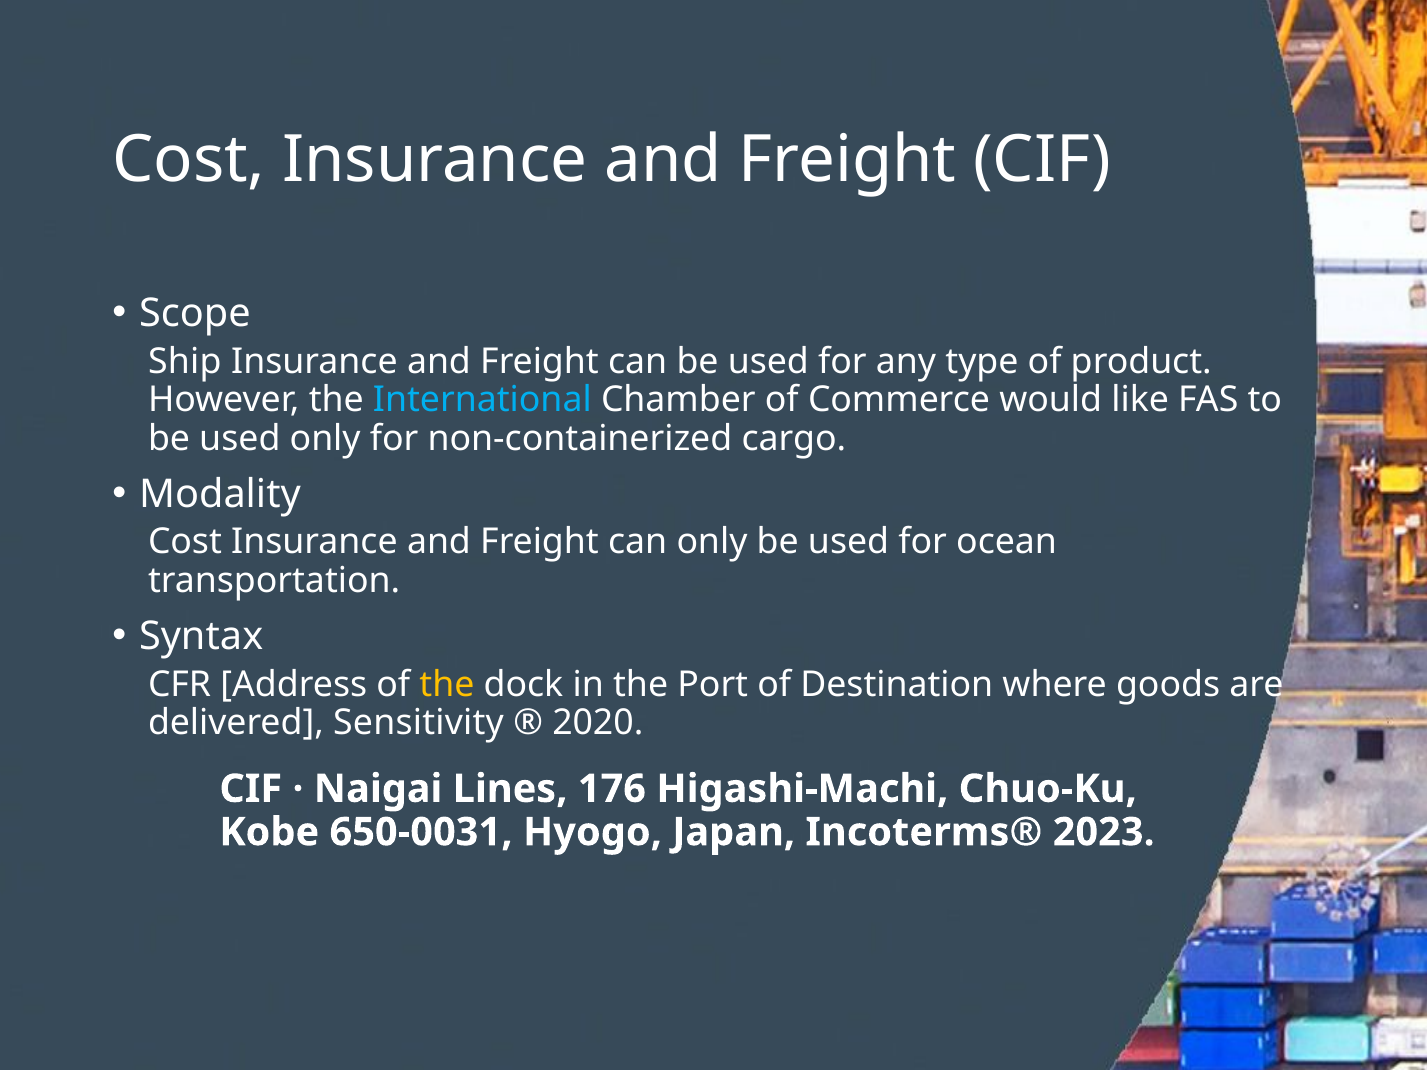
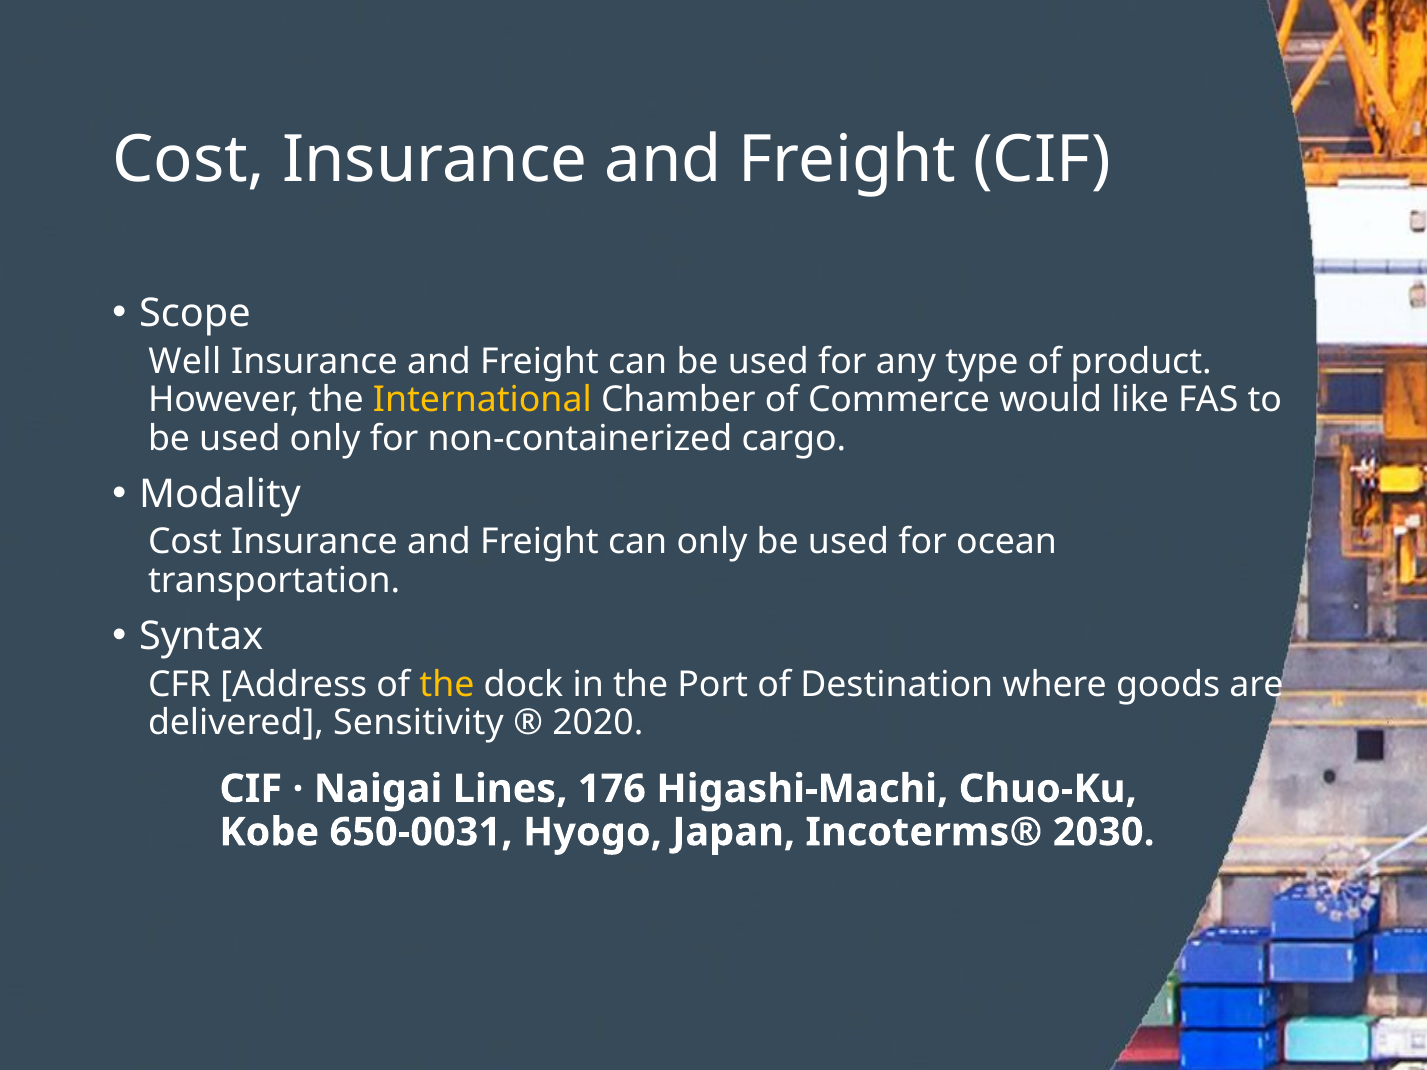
Ship: Ship -> Well
International colour: light blue -> yellow
2023: 2023 -> 2030
